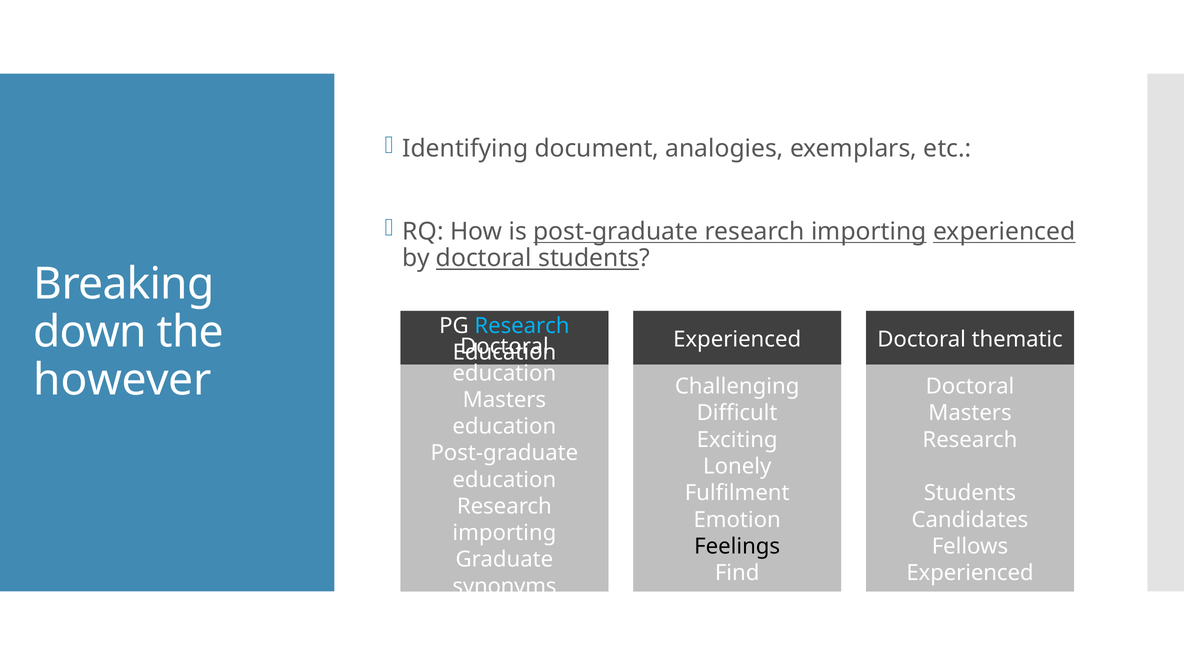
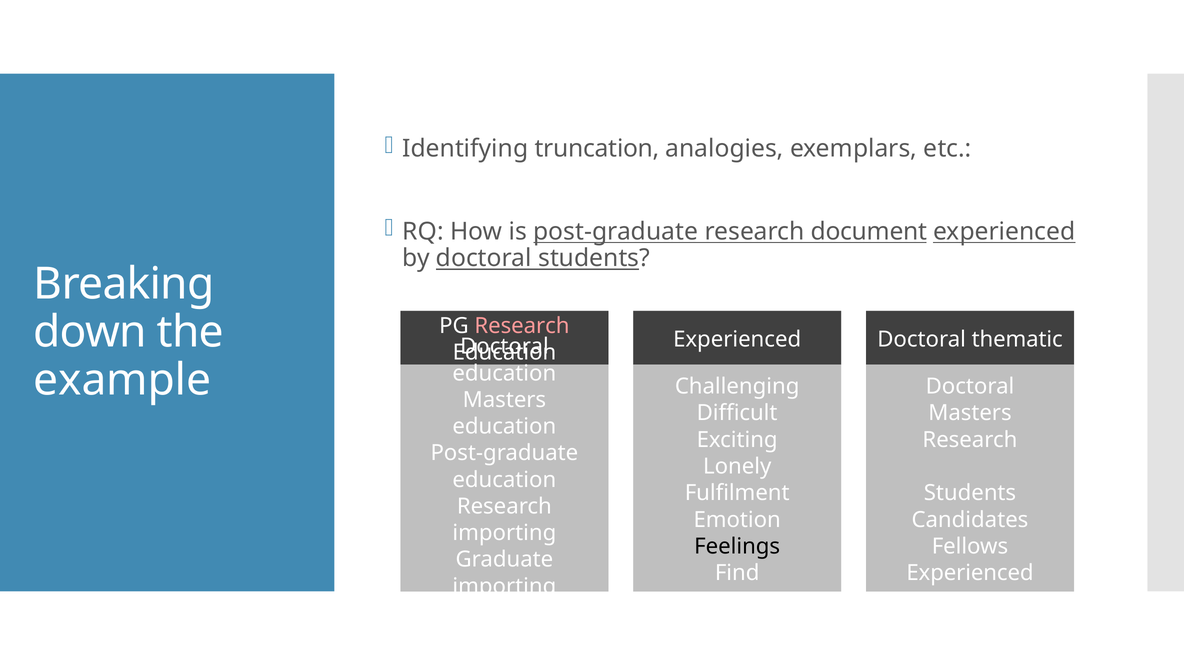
document: document -> truncation
post-graduate research importing: importing -> document
Research at (522, 326) colour: light blue -> pink
however: however -> example
synonyms at (504, 586): synonyms -> importing
